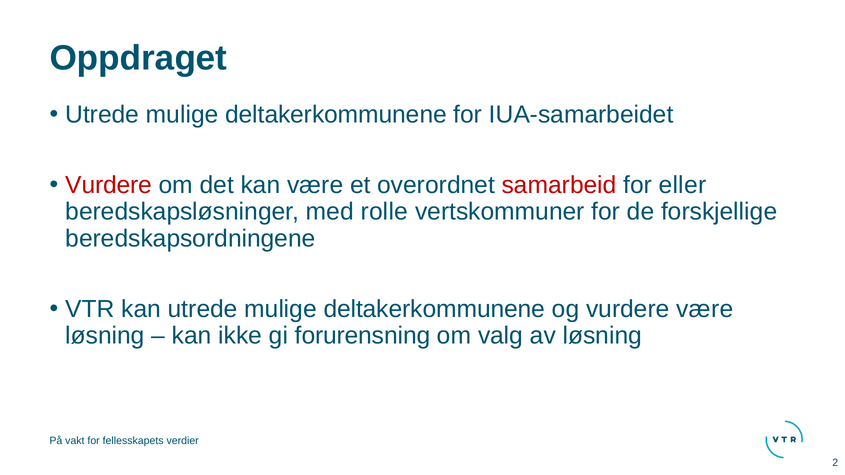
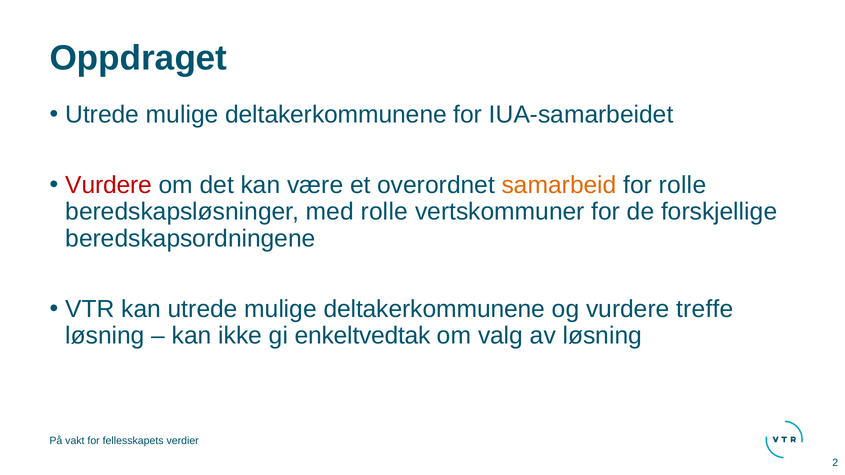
samarbeid colour: red -> orange
for eller: eller -> rolle
vurdere være: være -> treffe
forurensning: forurensning -> enkeltvedtak
